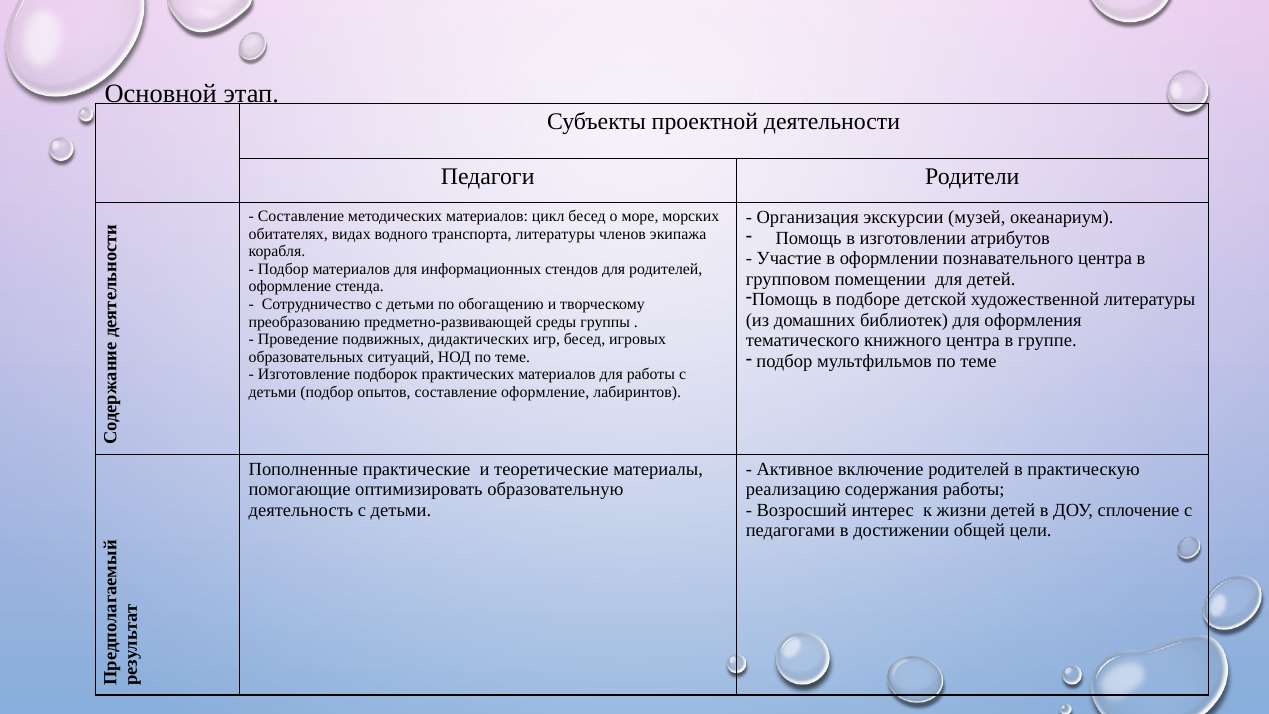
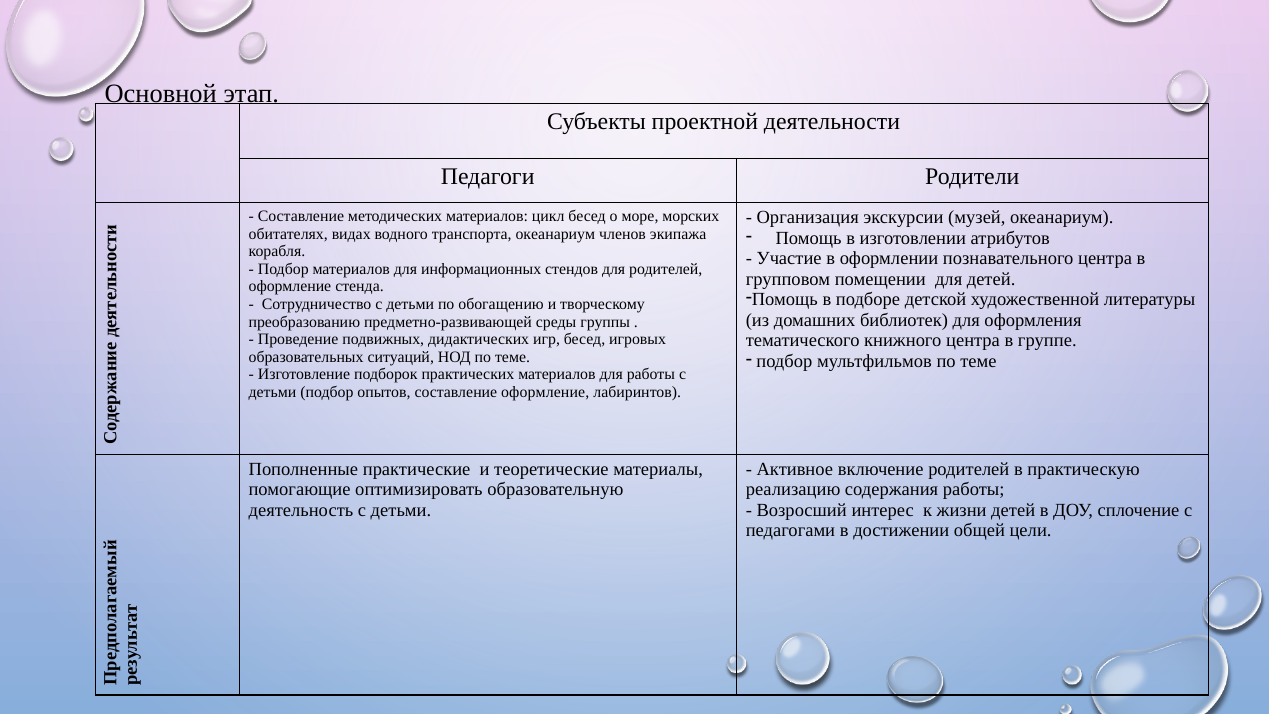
транспорта литературы: литературы -> океанариум
